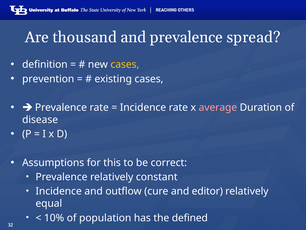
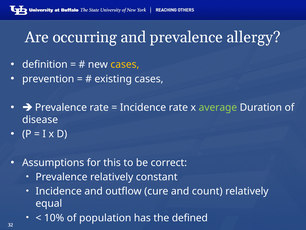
thousand: thousand -> occurring
spread: spread -> allergy
average colour: pink -> light green
editor: editor -> count
